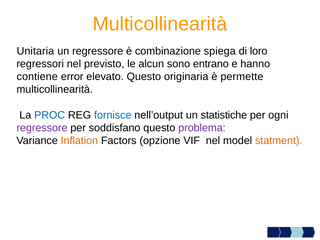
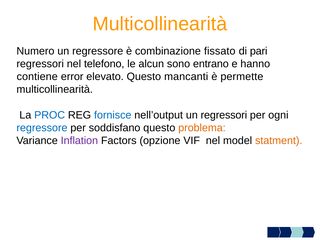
Unitaria: Unitaria -> Numero
spiega: spiega -> fissato
loro: loro -> pari
previsto: previsto -> telefono
originaria: originaria -> mancanti
un statistiche: statistiche -> regressori
regressore at (42, 128) colour: purple -> blue
problema colour: purple -> orange
Inflation colour: orange -> purple
